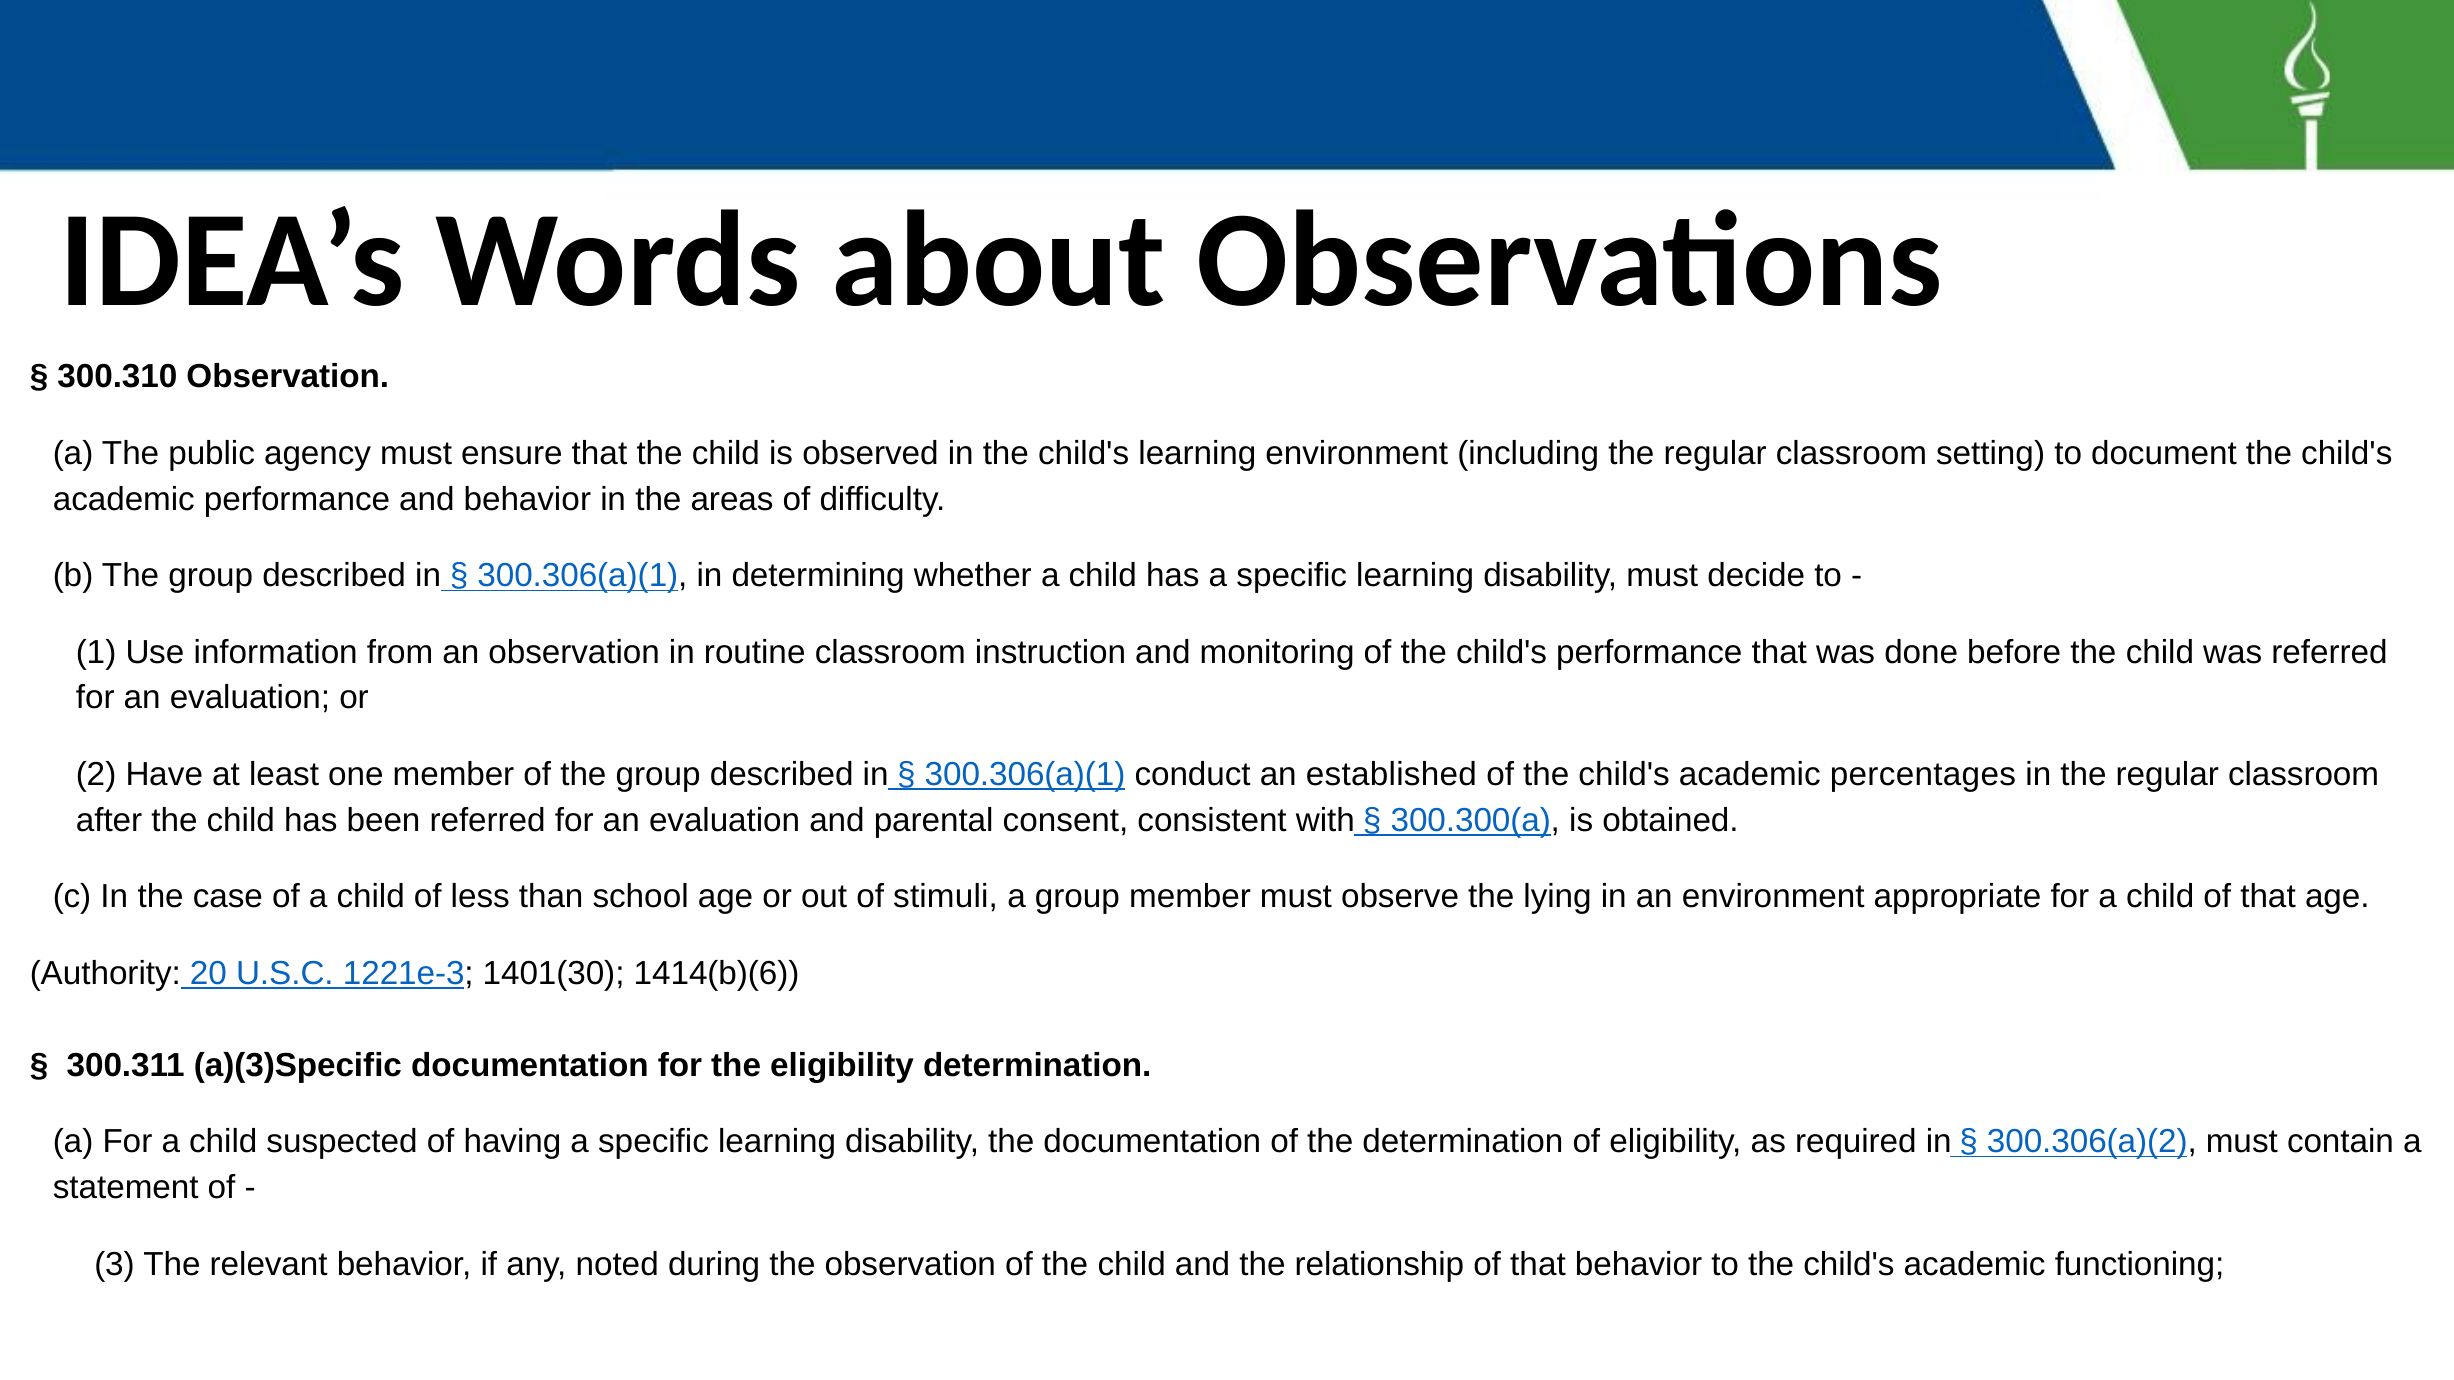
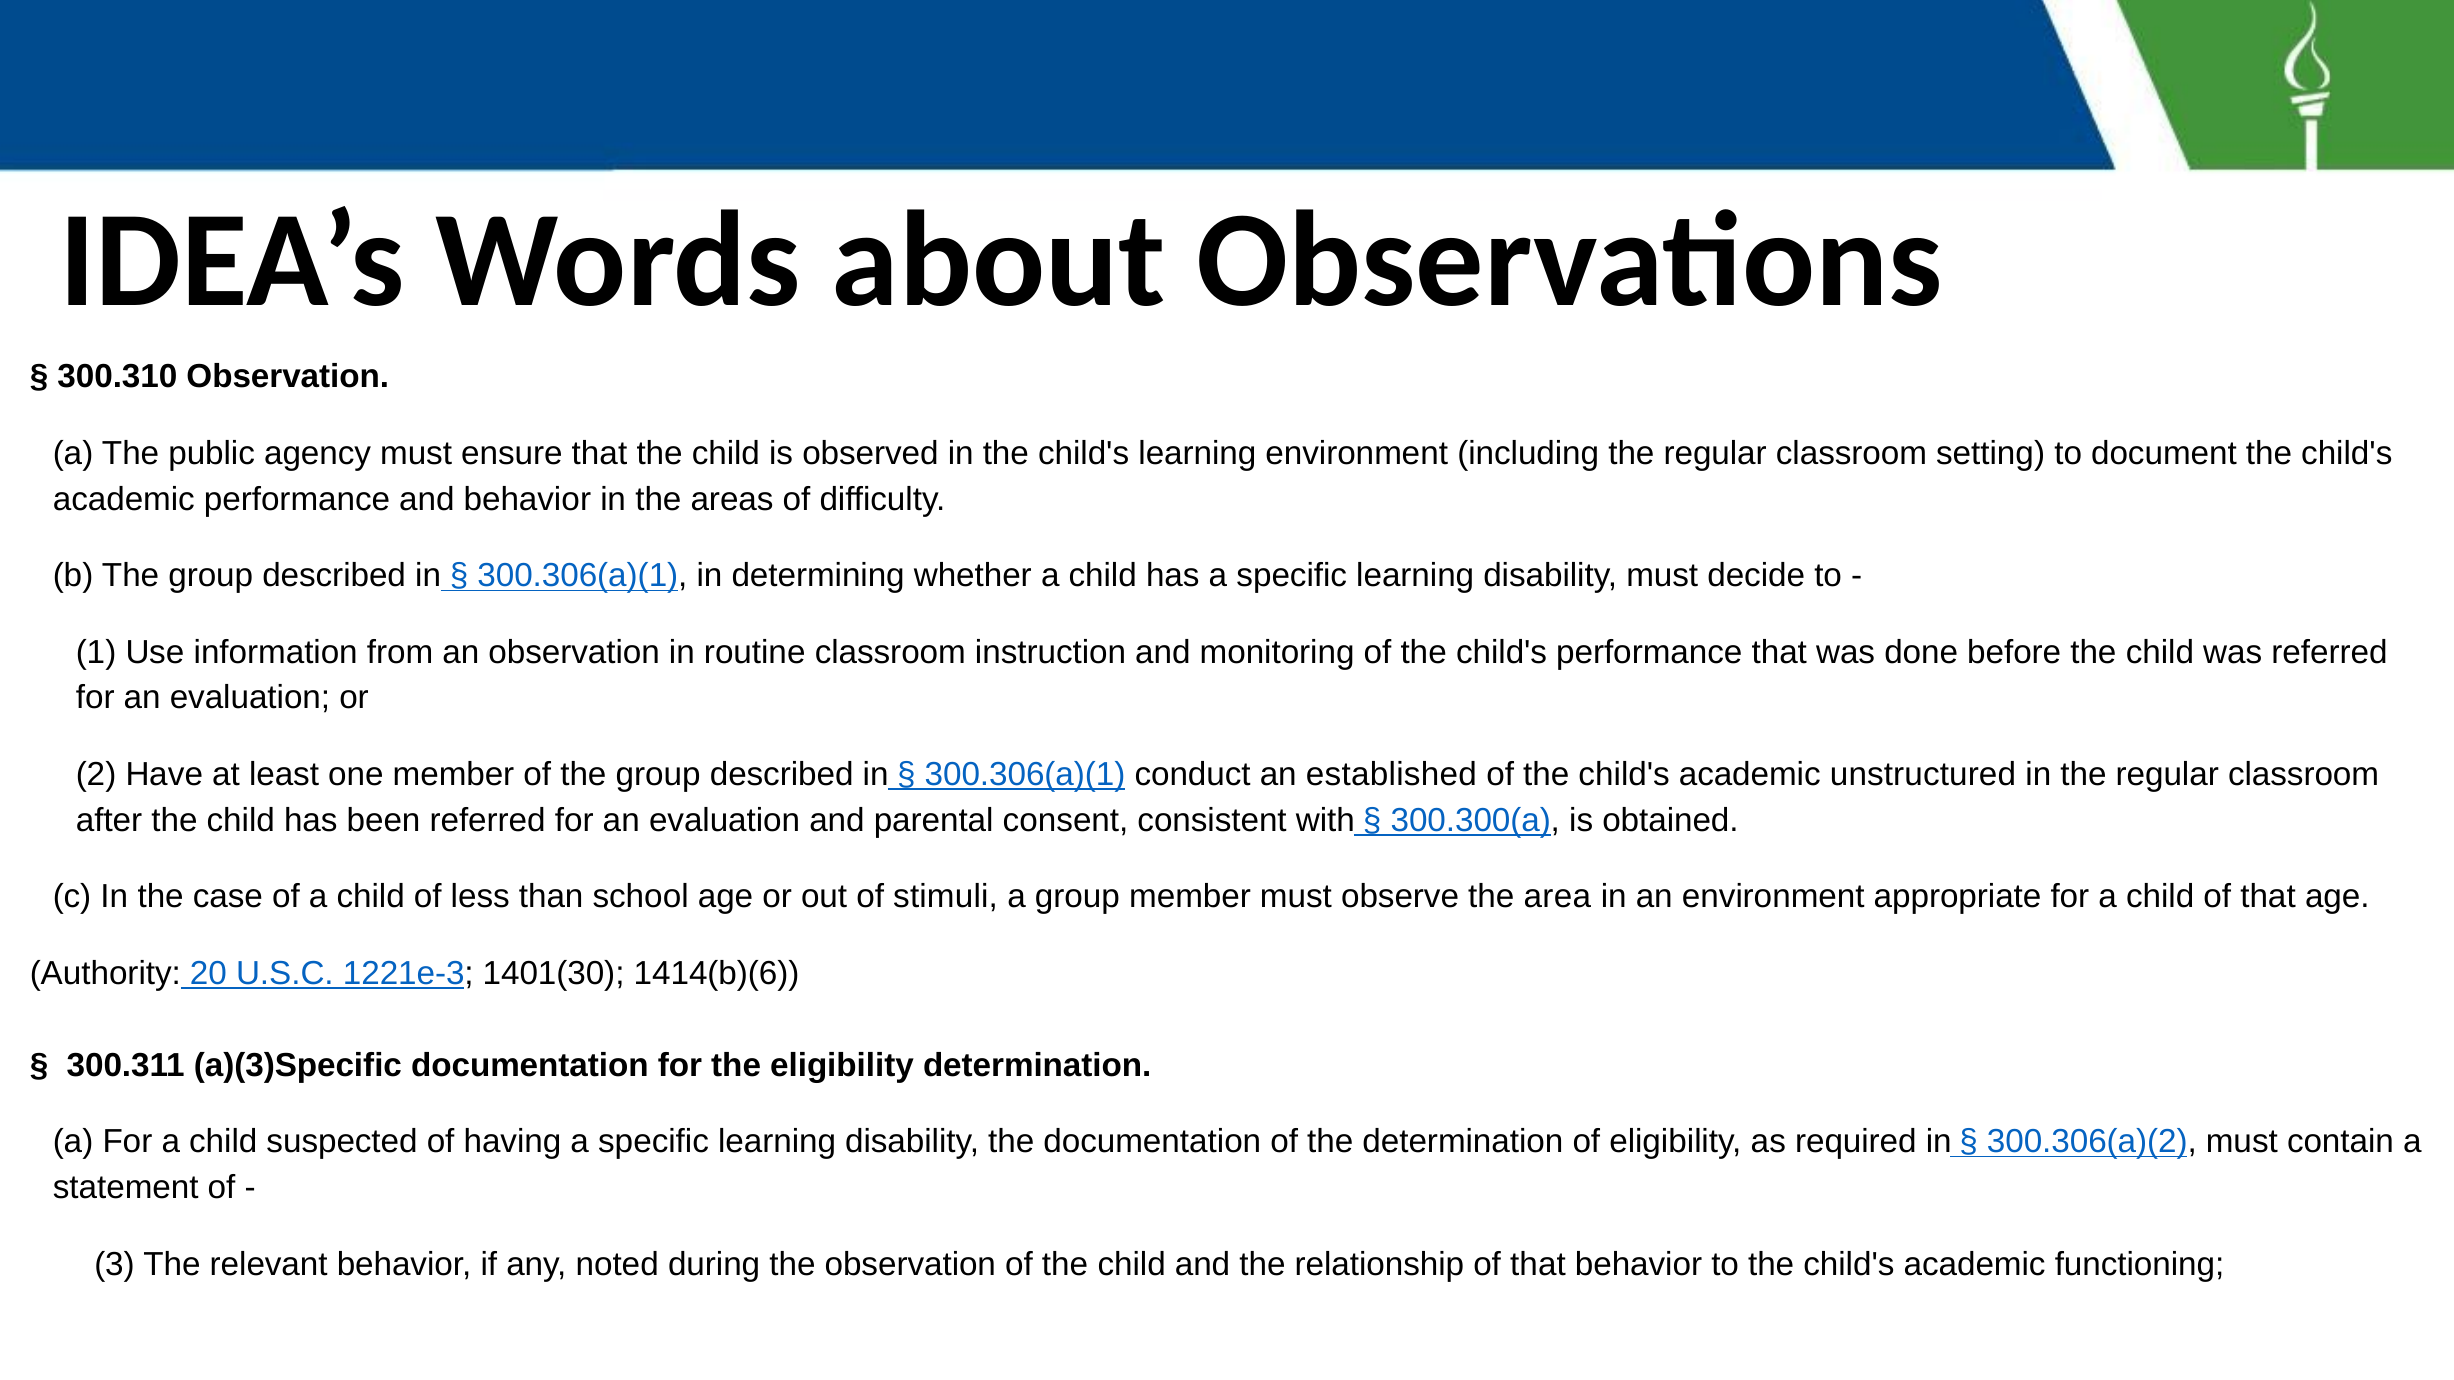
percentages: percentages -> unstructured
lying: lying -> area
